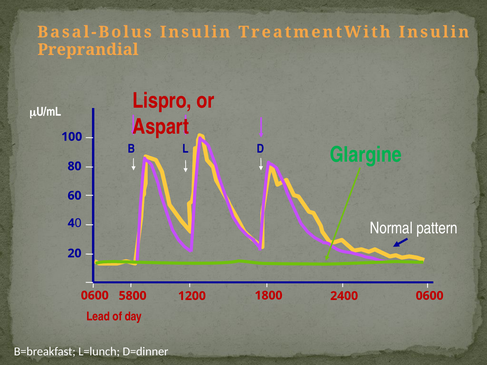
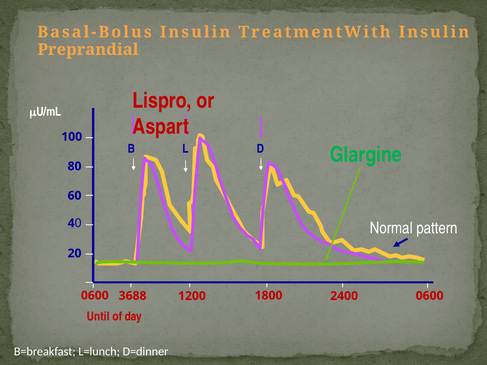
5800: 5800 -> 3688
Lead: Lead -> Until
